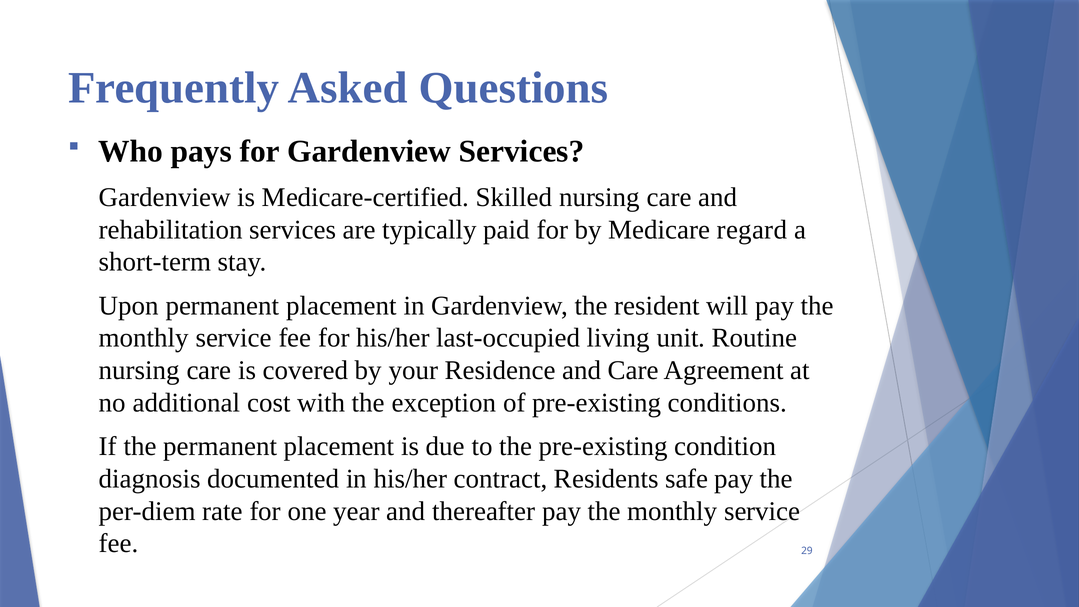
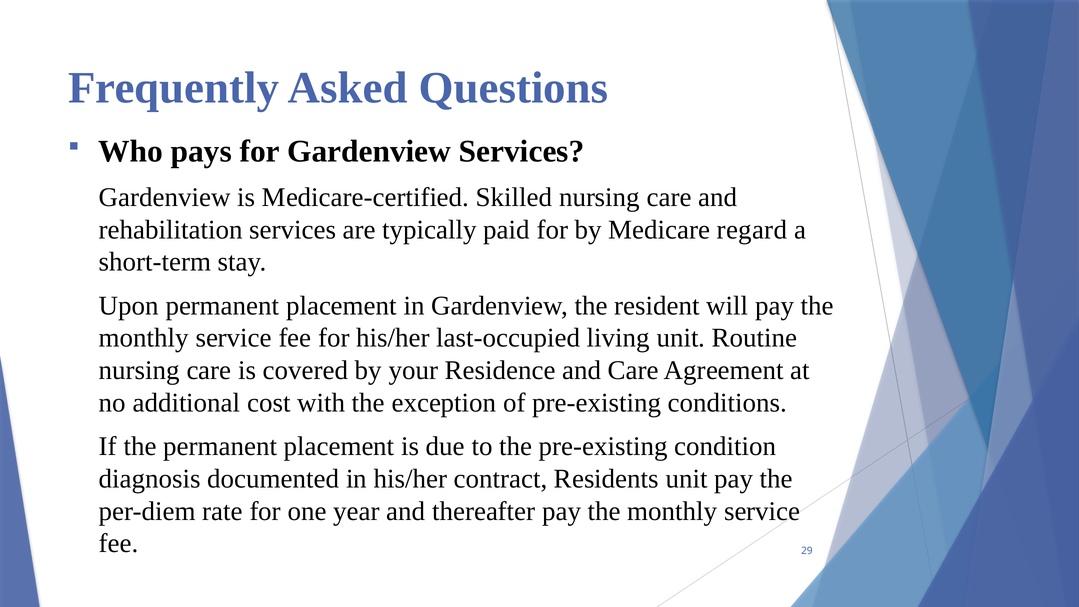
Residents safe: safe -> unit
